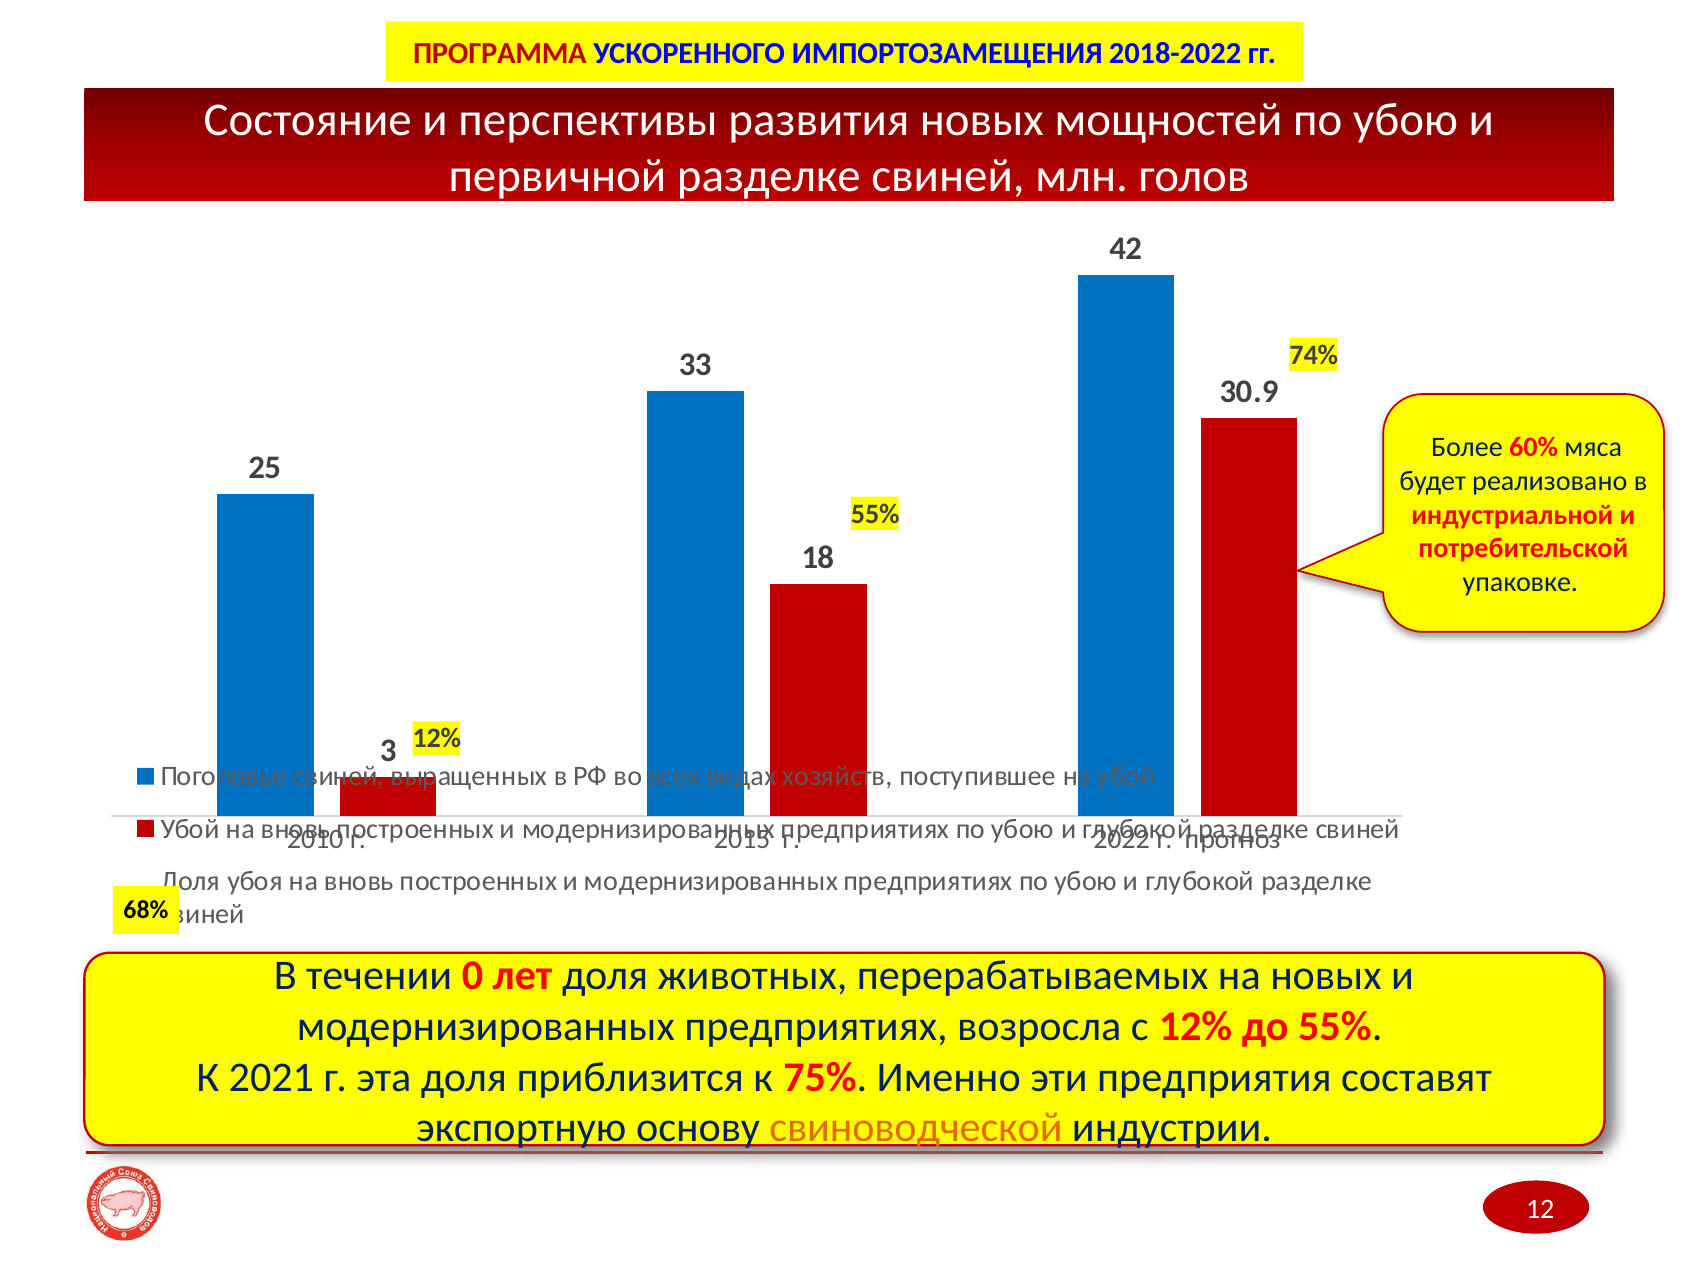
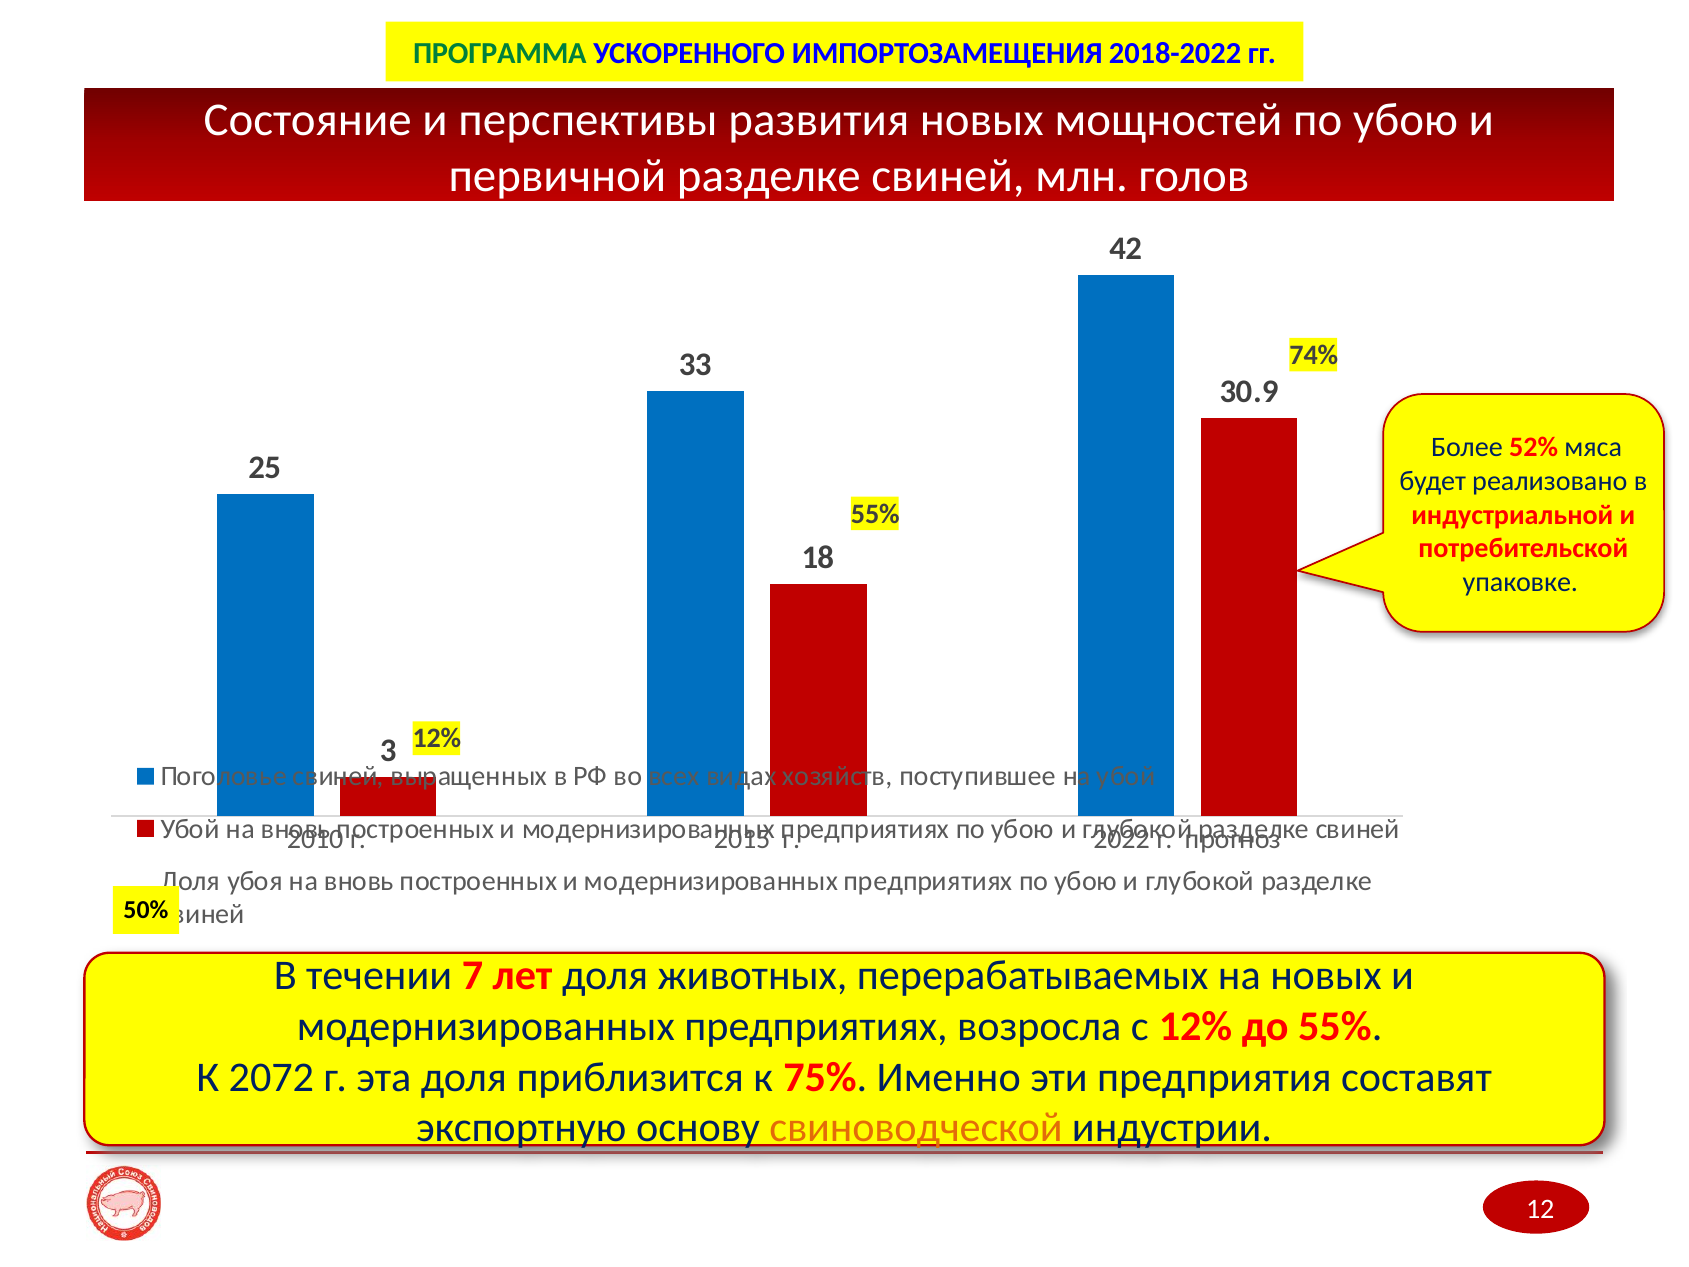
ПРОГРАММА colour: red -> green
60%: 60% -> 52%
68%: 68% -> 50%
0: 0 -> 7
2021: 2021 -> 2072
